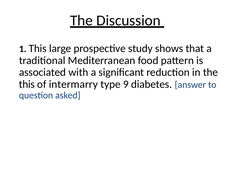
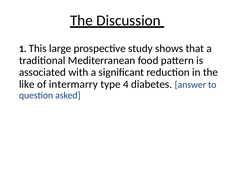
this at (27, 84): this -> like
9: 9 -> 4
